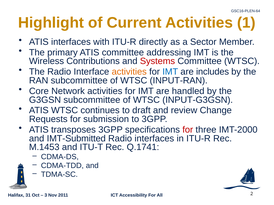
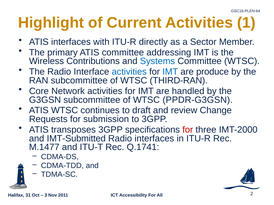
Systems colour: red -> blue
activities at (129, 72) colour: orange -> blue
includes: includes -> produce
INPUT-RAN: INPUT-RAN -> THIRD-RAN
INPUT-G3GSN: INPUT-G3GSN -> PPDR-G3GSN
M.1453: M.1453 -> M.1477
